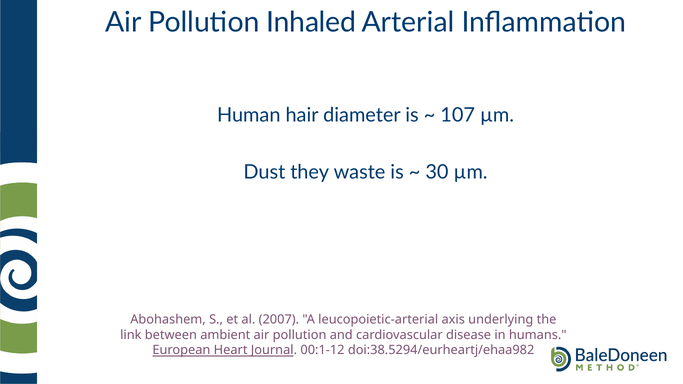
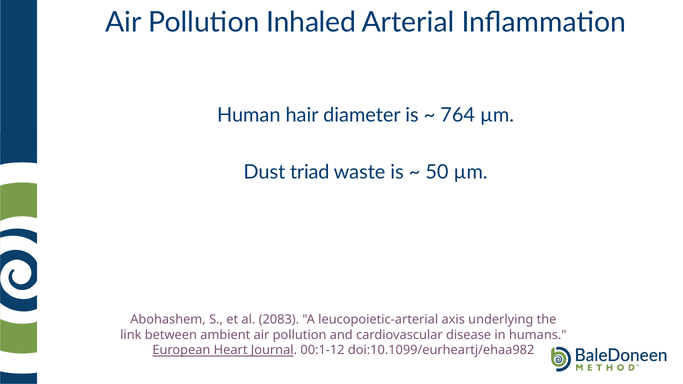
107: 107 -> 764
they: they -> triad
30: 30 -> 50
2007: 2007 -> 2083
doi:38.5294/eurheartj/ehaa982: doi:38.5294/eurheartj/ehaa982 -> doi:10.1099/eurheartj/ehaa982
